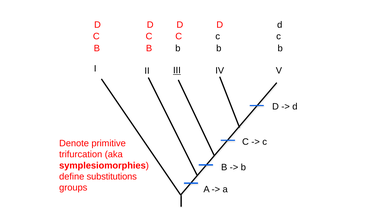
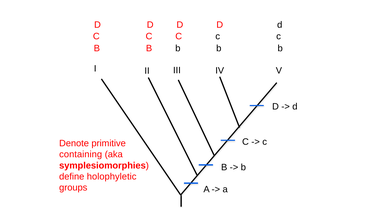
III underline: present -> none
trifurcation: trifurcation -> containing
substitutions: substitutions -> holophyletic
